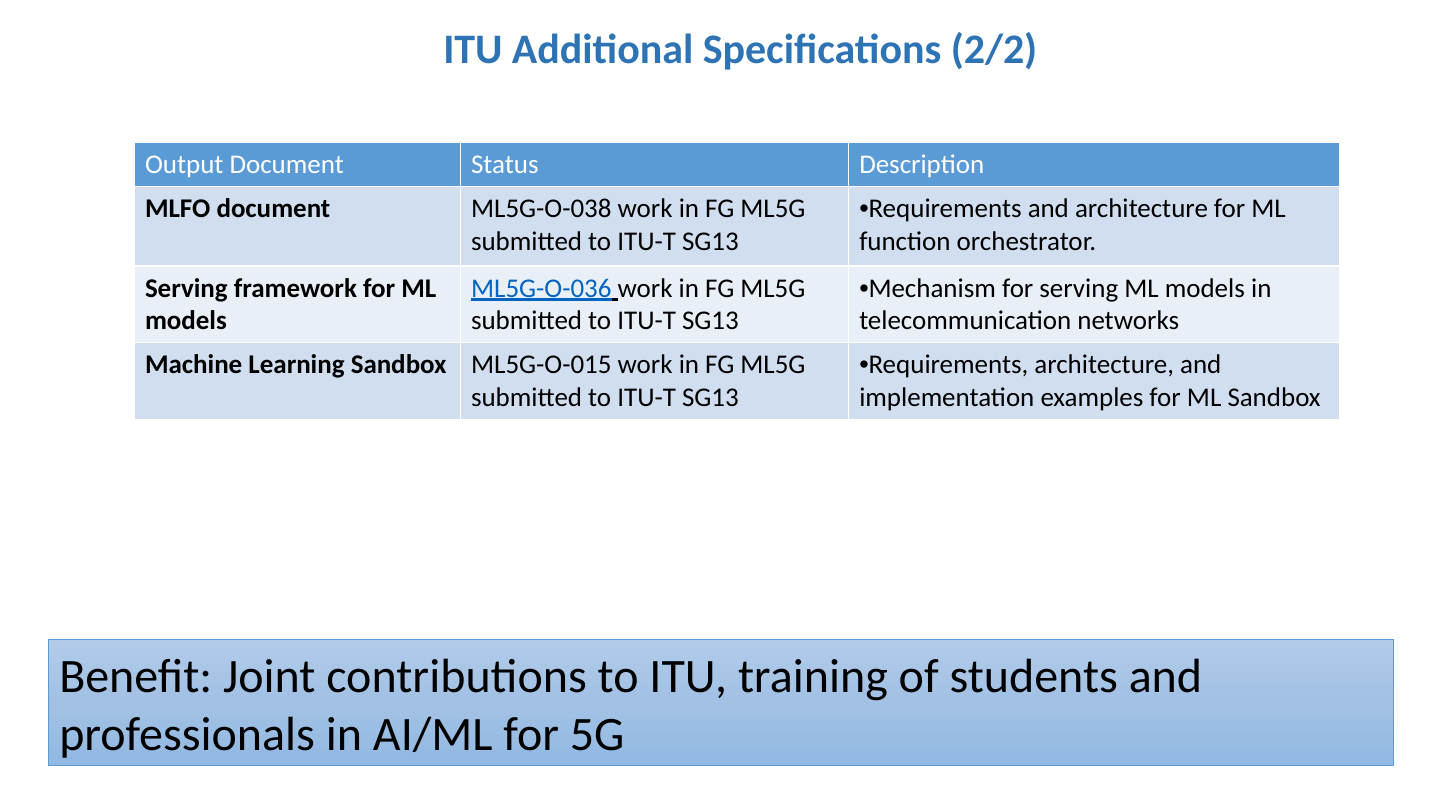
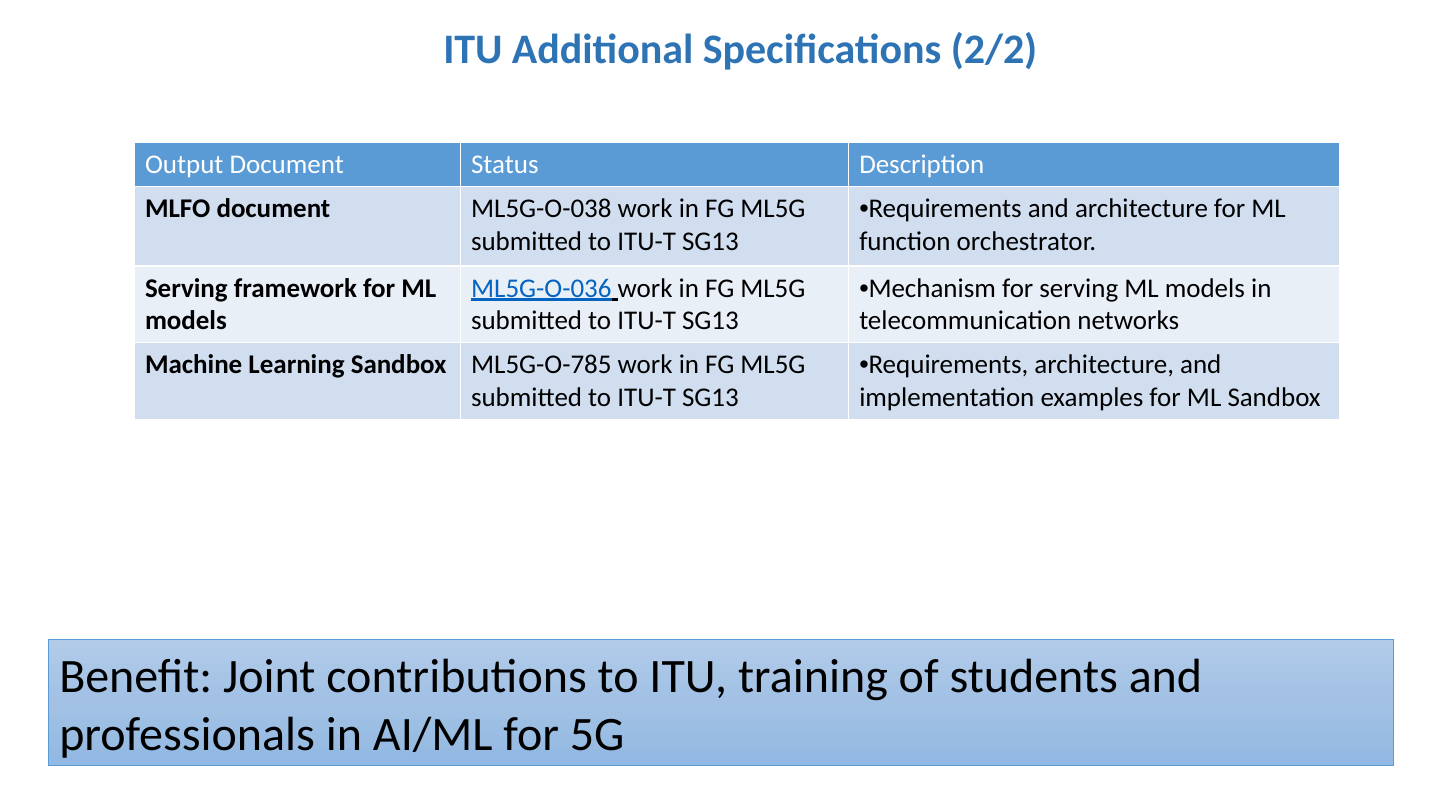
ML5G-O-015: ML5G-O-015 -> ML5G-O-785
